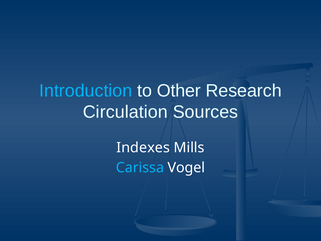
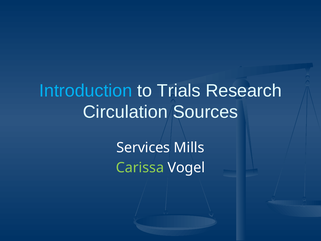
Other: Other -> Trials
Indexes: Indexes -> Services
Carissa colour: light blue -> light green
